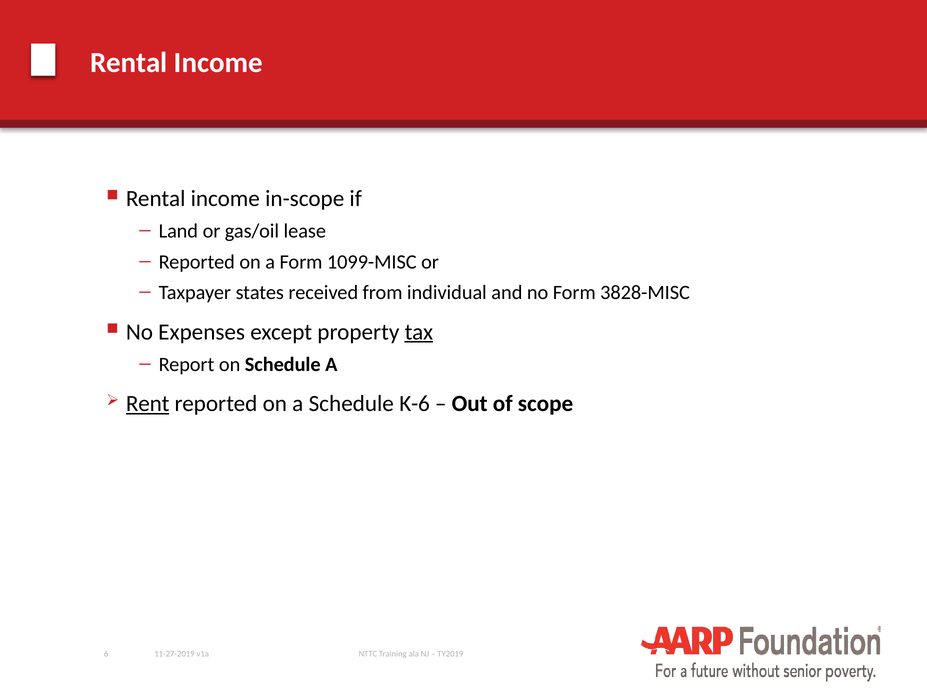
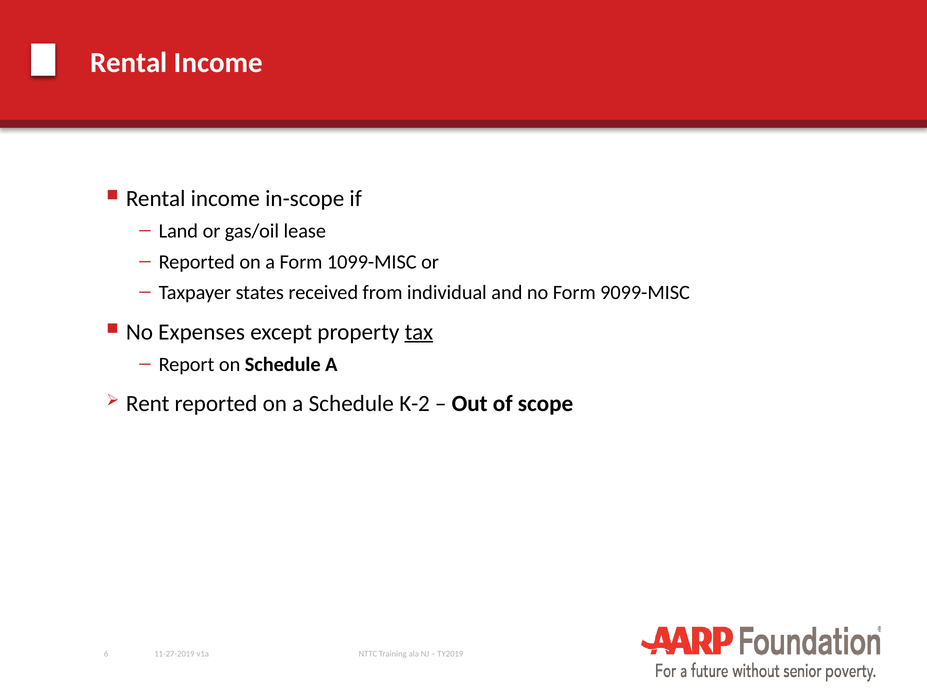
3828-MISC: 3828-MISC -> 9099-MISC
Rent underline: present -> none
K-6: K-6 -> K-2
